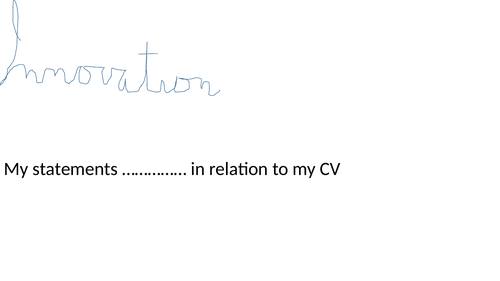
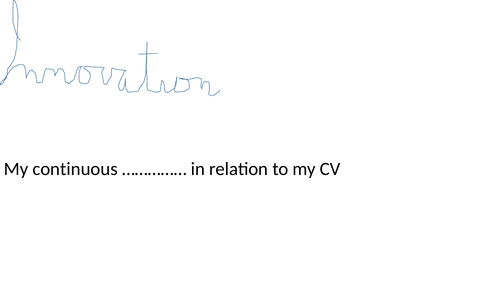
statements: statements -> continuous
